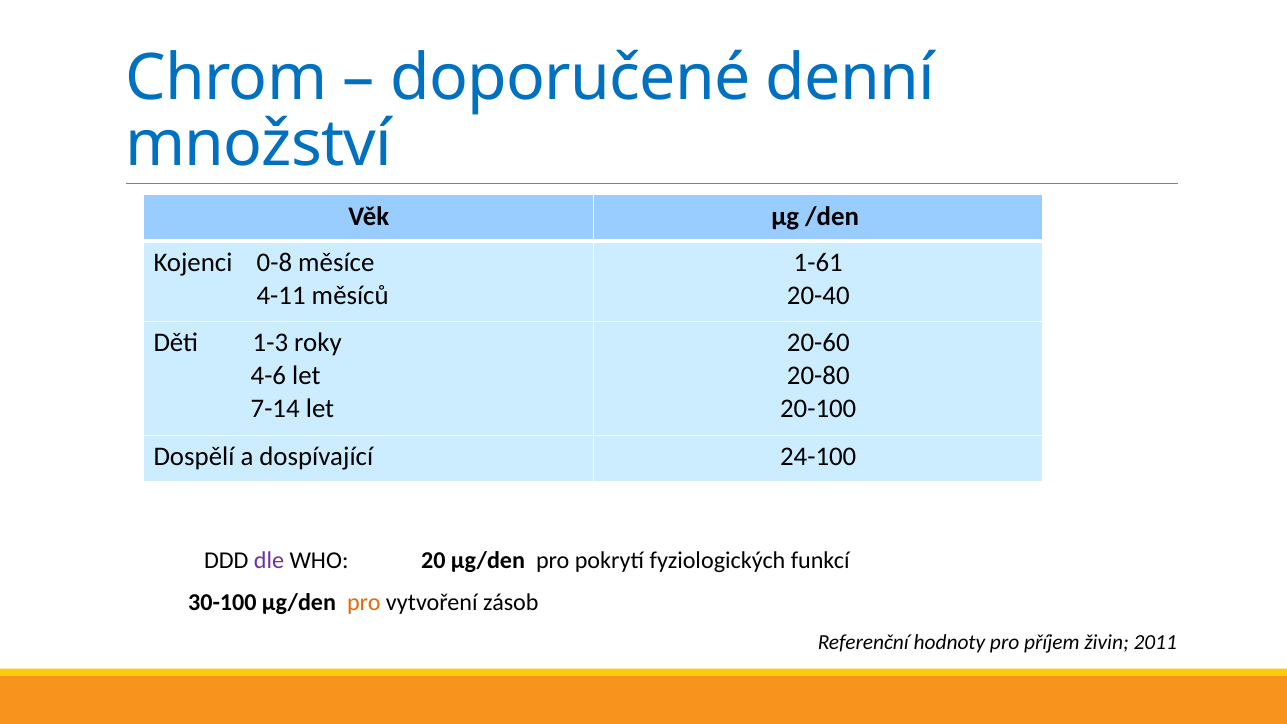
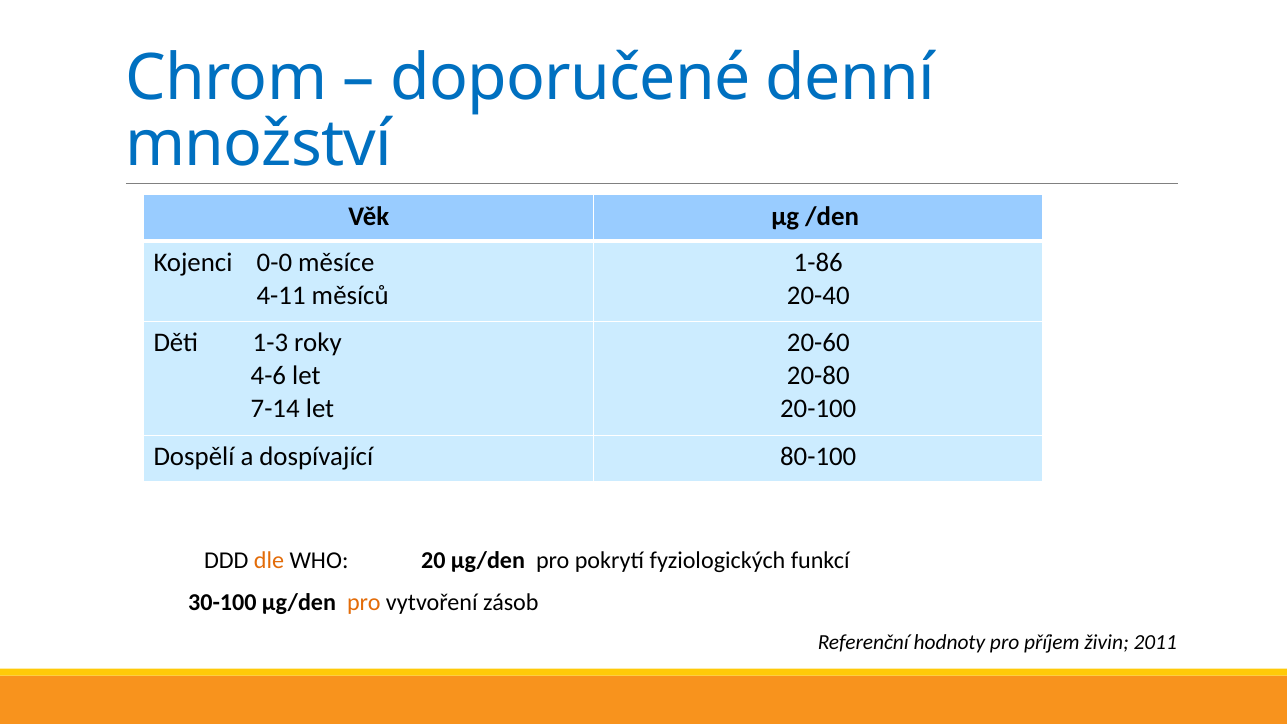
0-8: 0-8 -> 0-0
1-61: 1-61 -> 1-86
24-100: 24-100 -> 80-100
dle colour: purple -> orange
